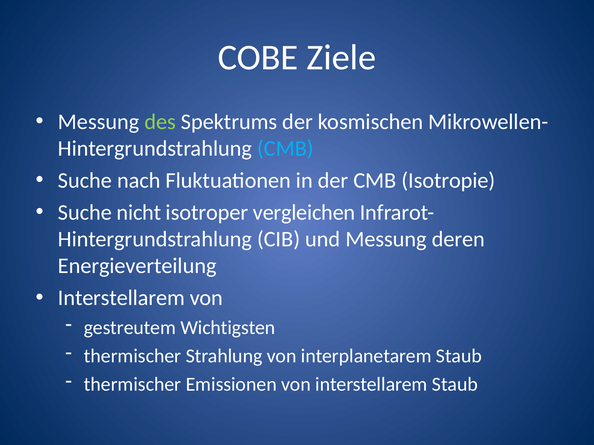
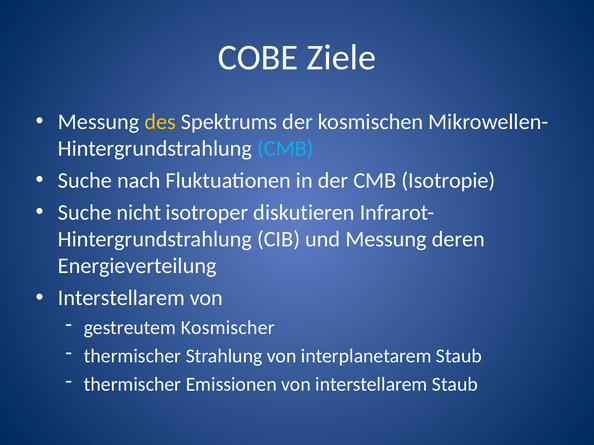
des colour: light green -> yellow
vergleichen: vergleichen -> diskutieren
Wichtigsten: Wichtigsten -> Kosmischer
